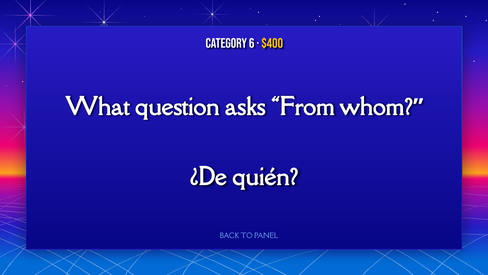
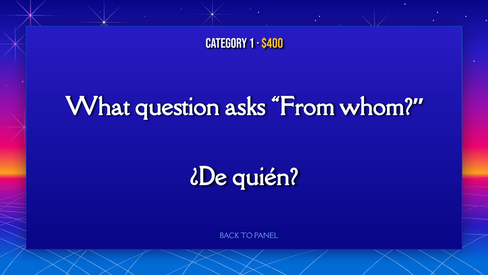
6: 6 -> 1
